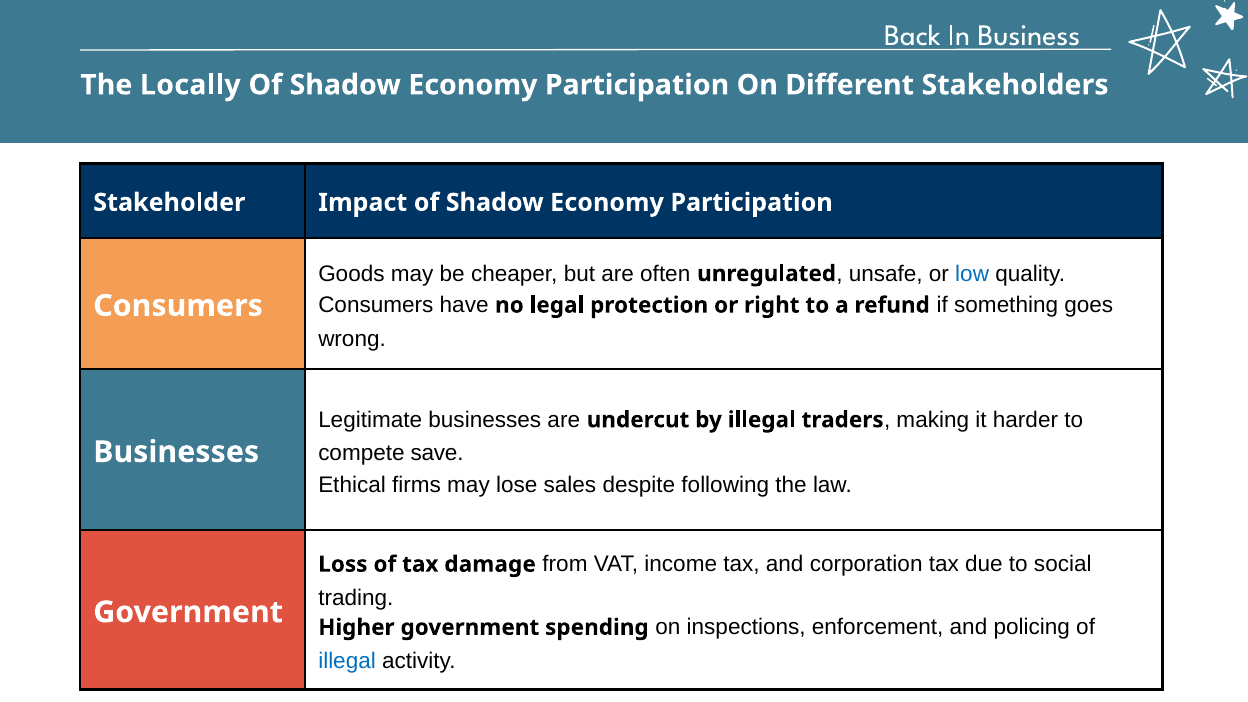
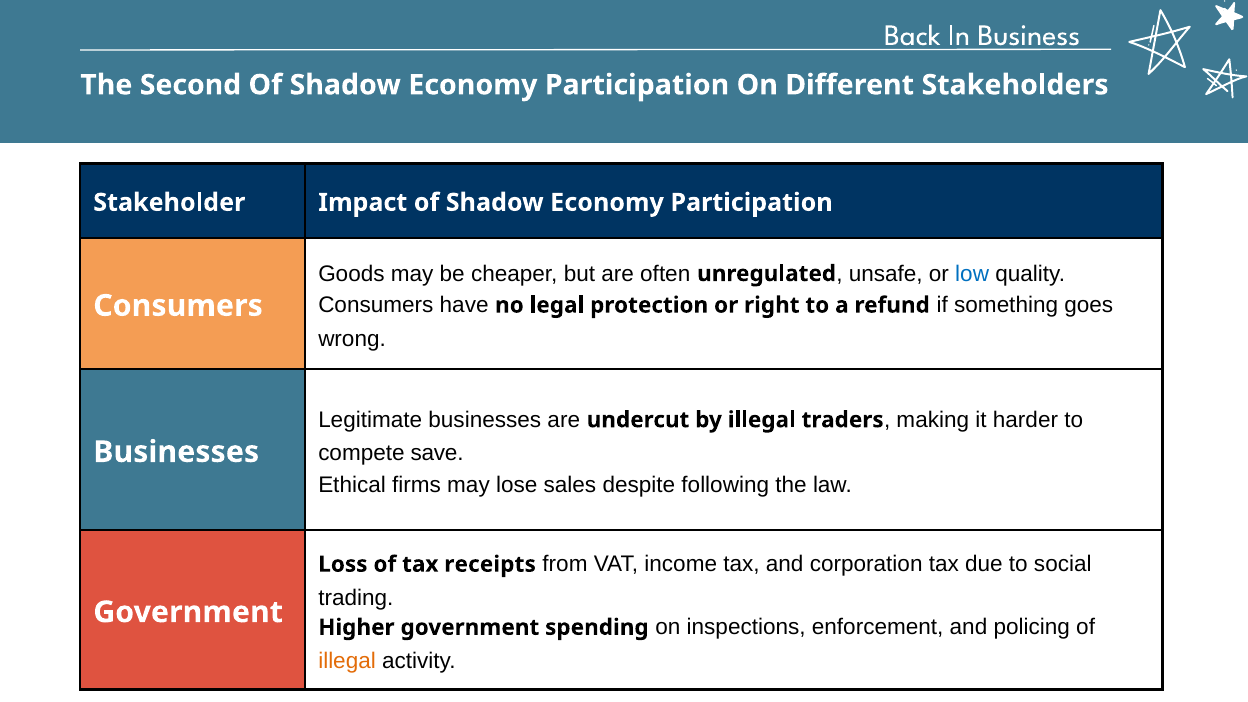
Locally: Locally -> Second
damage: damage -> receipts
illegal at (347, 661) colour: blue -> orange
